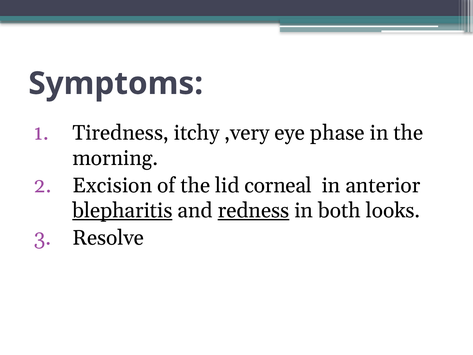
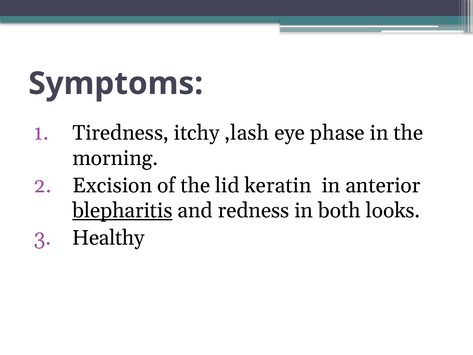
,very: ,very -> ,lash
corneal: corneal -> keratin
redness underline: present -> none
Resolve: Resolve -> Healthy
